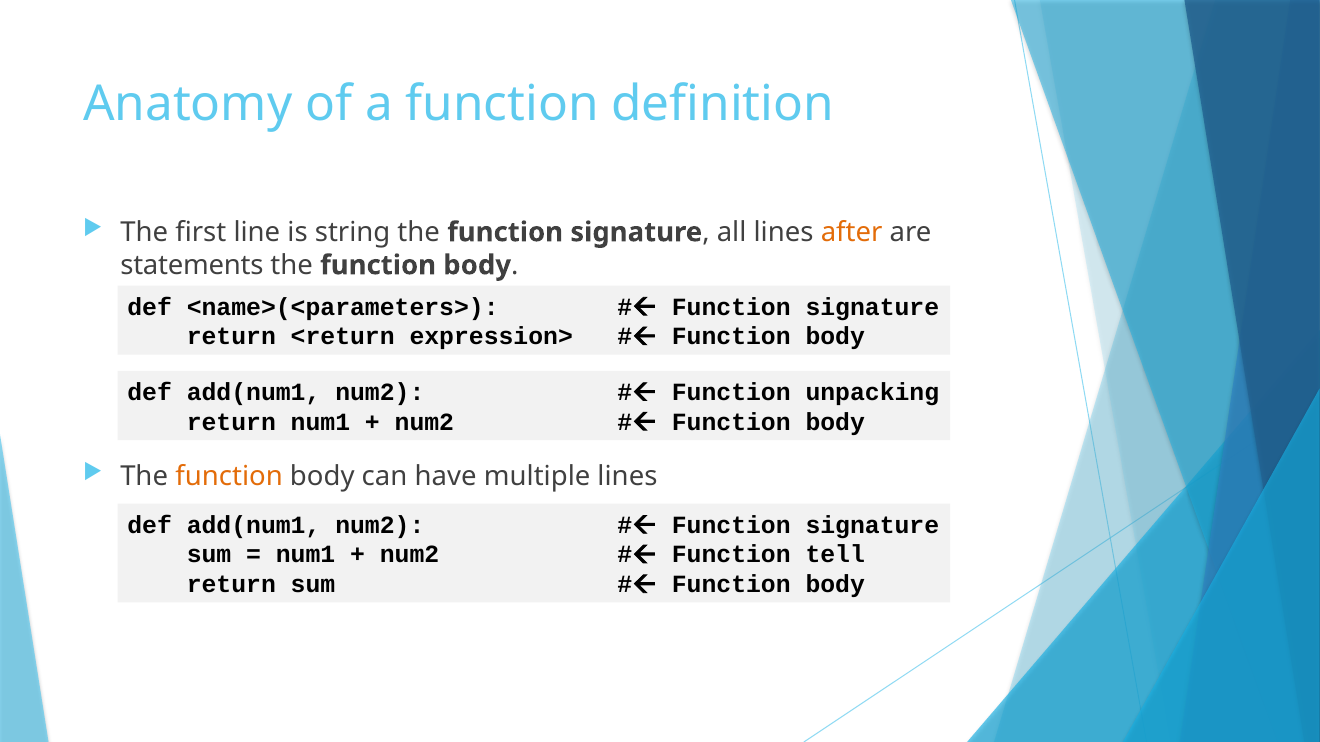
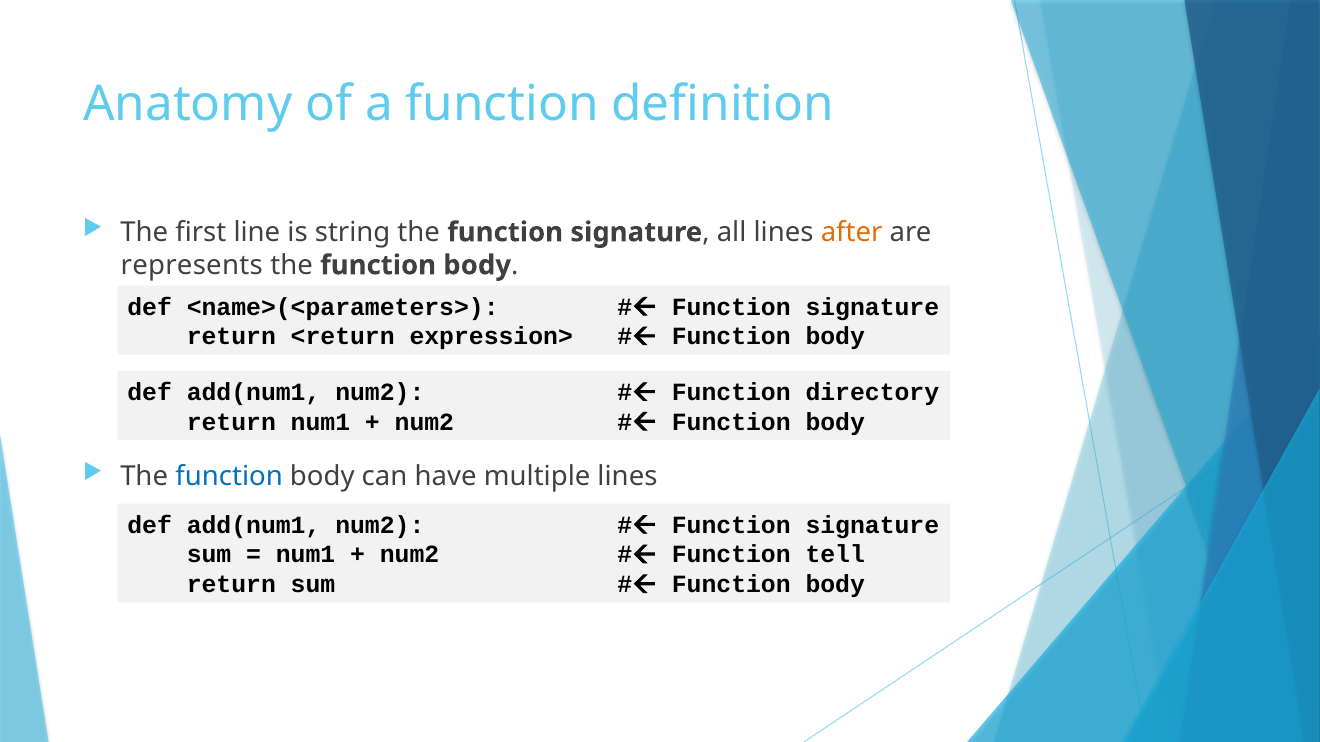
statements: statements -> represents
unpacking: unpacking -> directory
function at (229, 477) colour: orange -> blue
